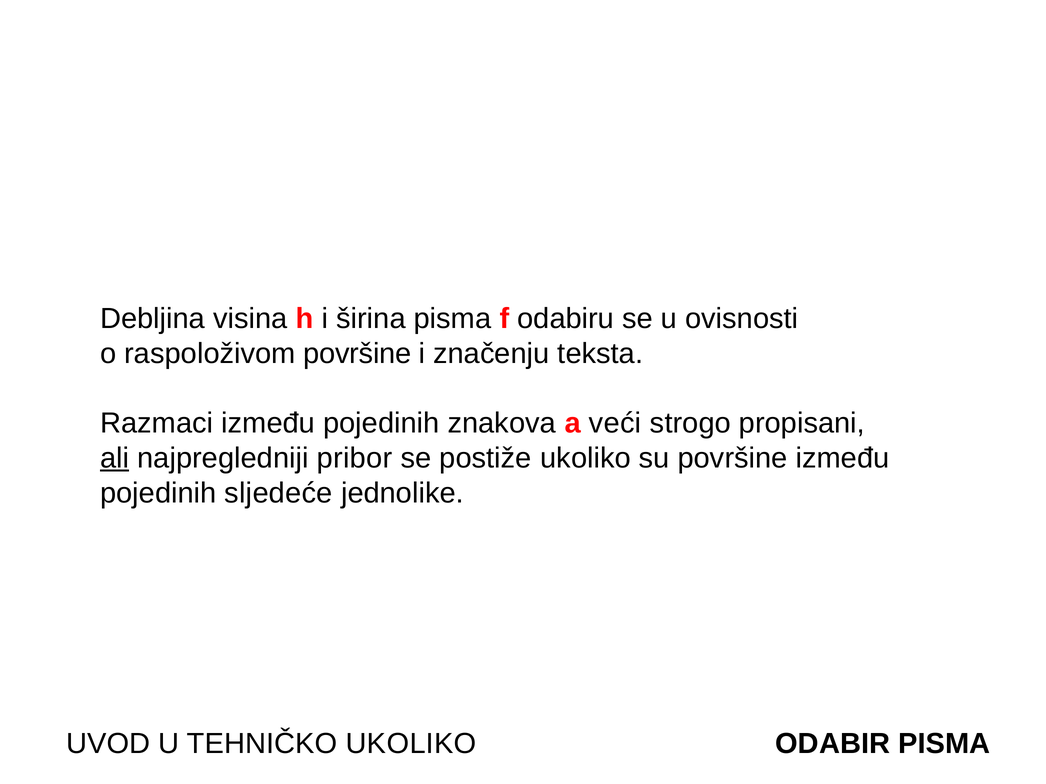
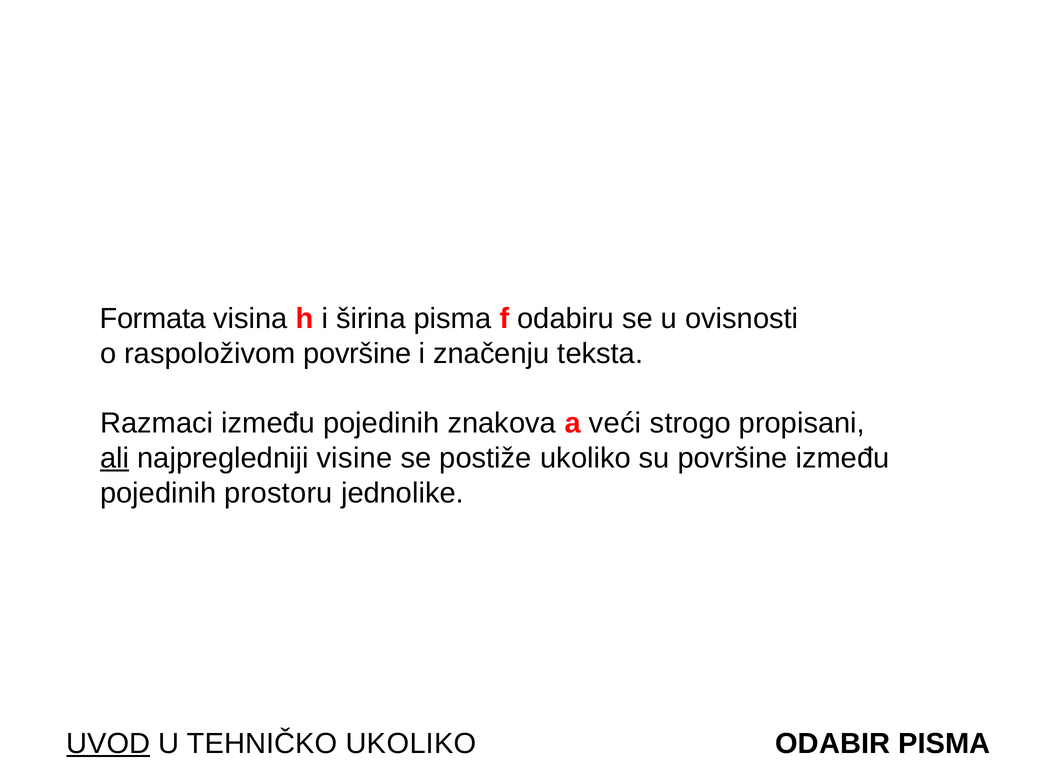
Debljina: Debljina -> Formata
pribor: pribor -> visine
sljedeće: sljedeće -> prostoru
UVOD underline: none -> present
